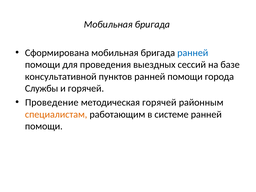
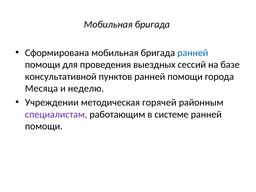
Службы: Службы -> Месяца
и горячей: горячей -> неделю
Проведение: Проведение -> Учреждении
специалистам colour: orange -> purple
